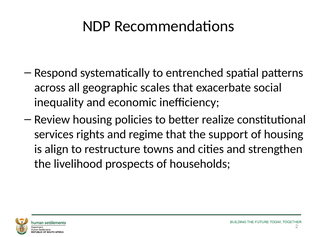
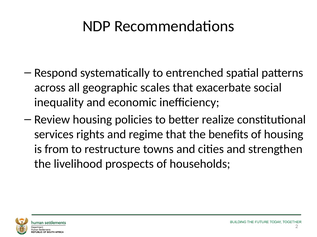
support: support -> benefits
align: align -> from
